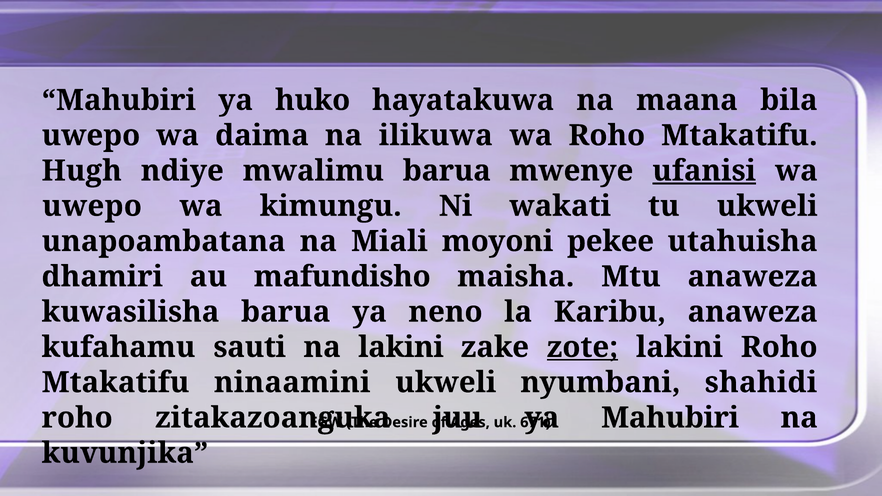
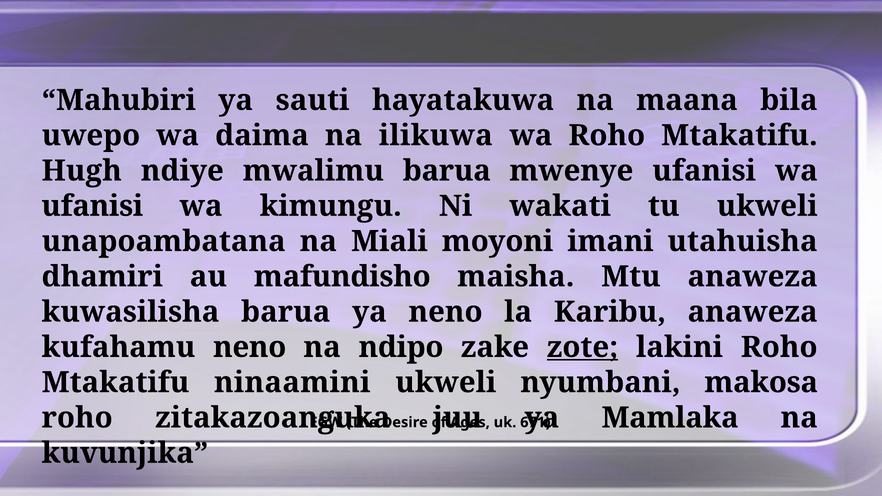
huko: huko -> sauti
ufanisi at (704, 171) underline: present -> none
uwepo at (92, 206): uwepo -> ufanisi
pekee: pekee -> imani
kufahamu sauti: sauti -> neno
na lakini: lakini -> ndipo
shahidi: shahidi -> makosa
Mahubiri at (670, 418): Mahubiri -> Mamlaka
